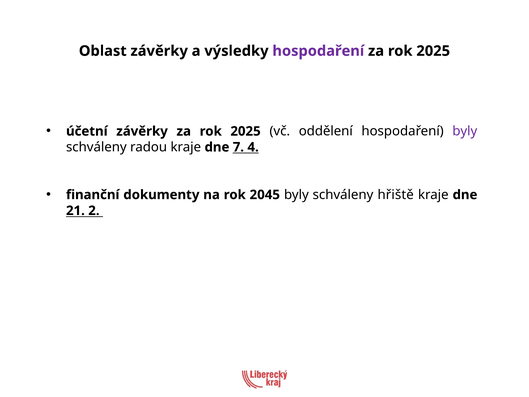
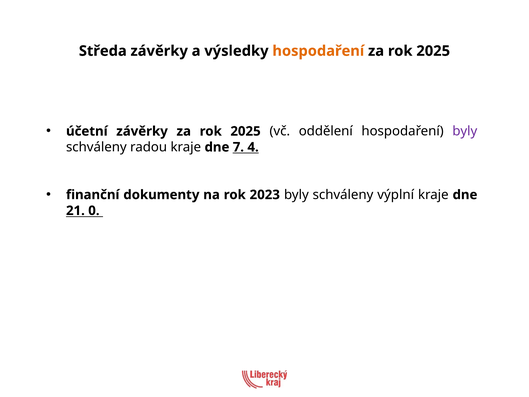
Oblast: Oblast -> Středa
hospodaření at (318, 51) colour: purple -> orange
2045: 2045 -> 2023
hřiště: hřiště -> výplní
2: 2 -> 0
